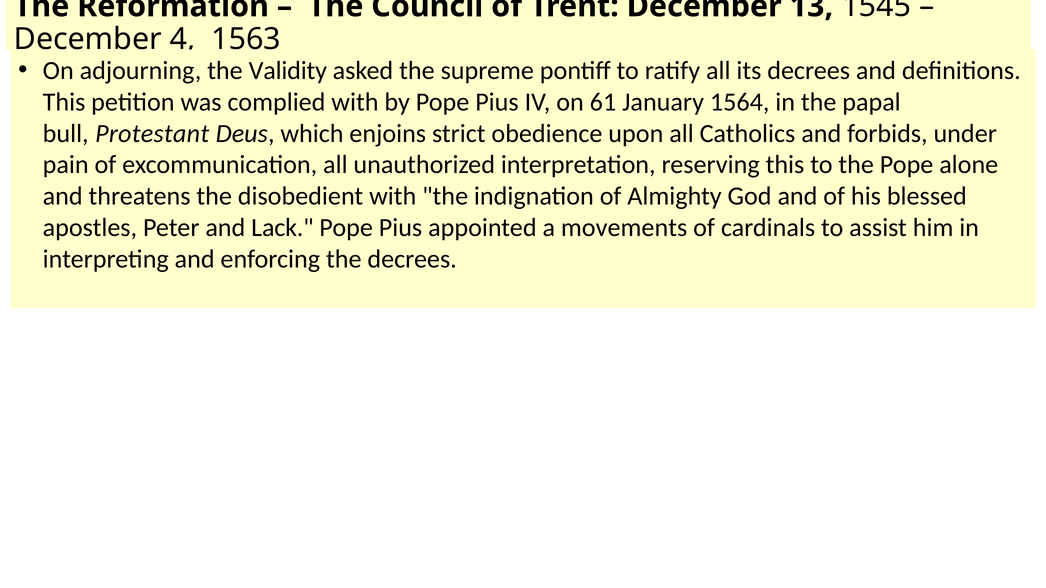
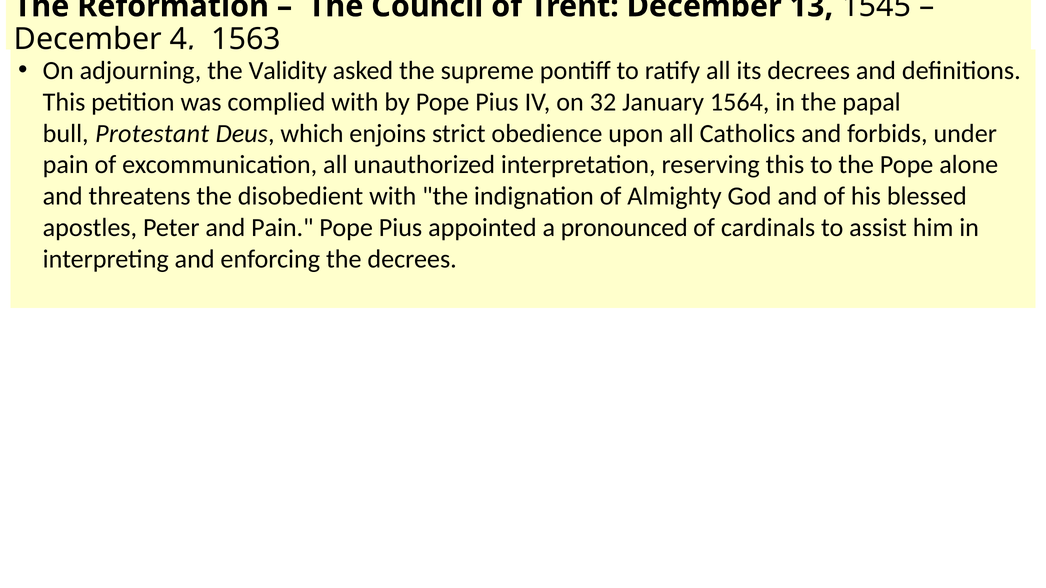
61: 61 -> 32
and Lack: Lack -> Pain
movements: movements -> pronounced
